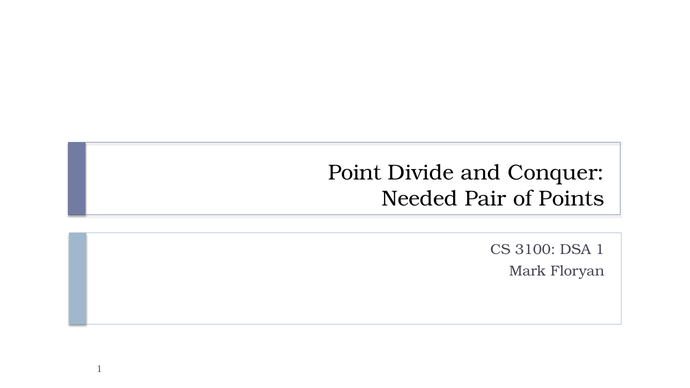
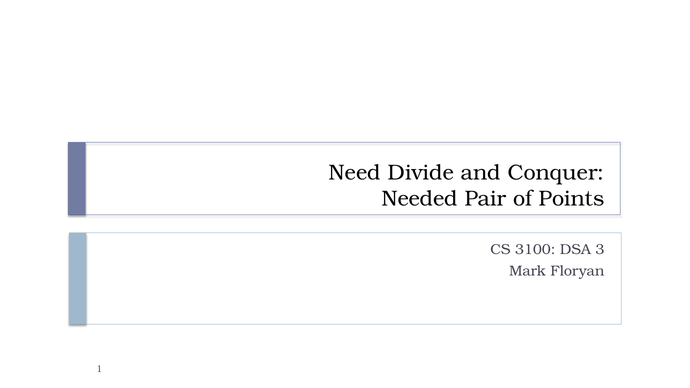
Point: Point -> Need
DSA 1: 1 -> 3
